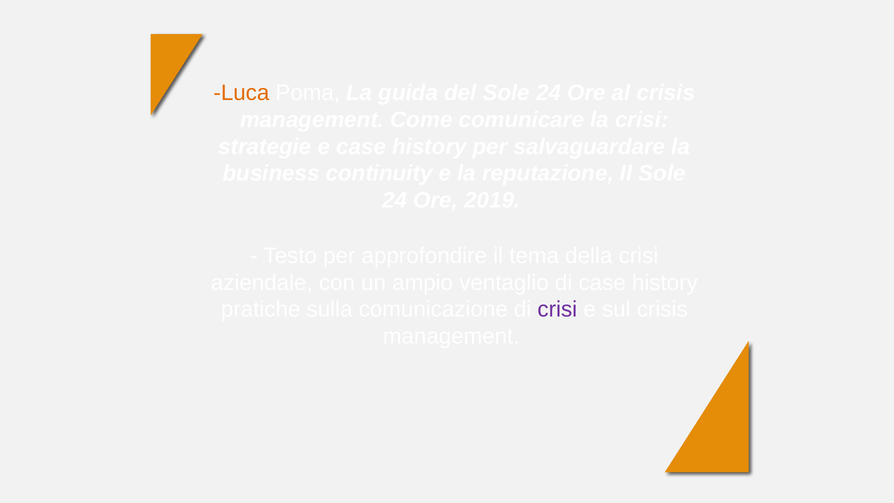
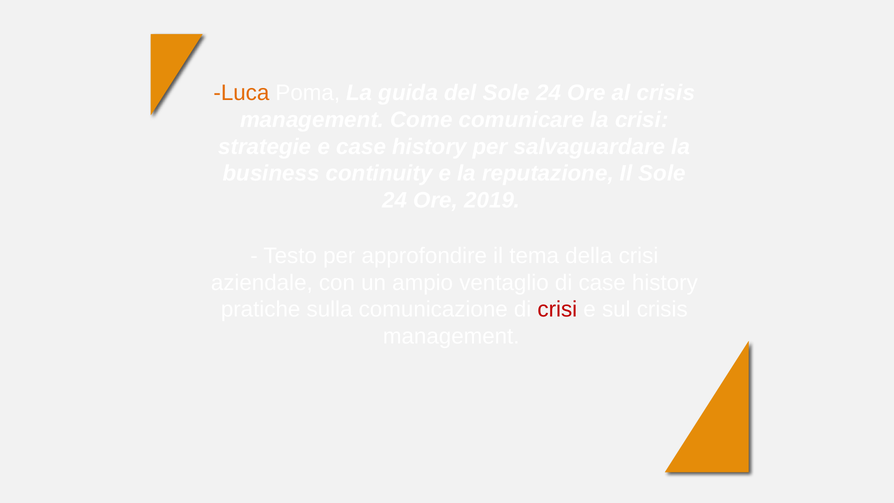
crisi at (557, 310) colour: purple -> red
